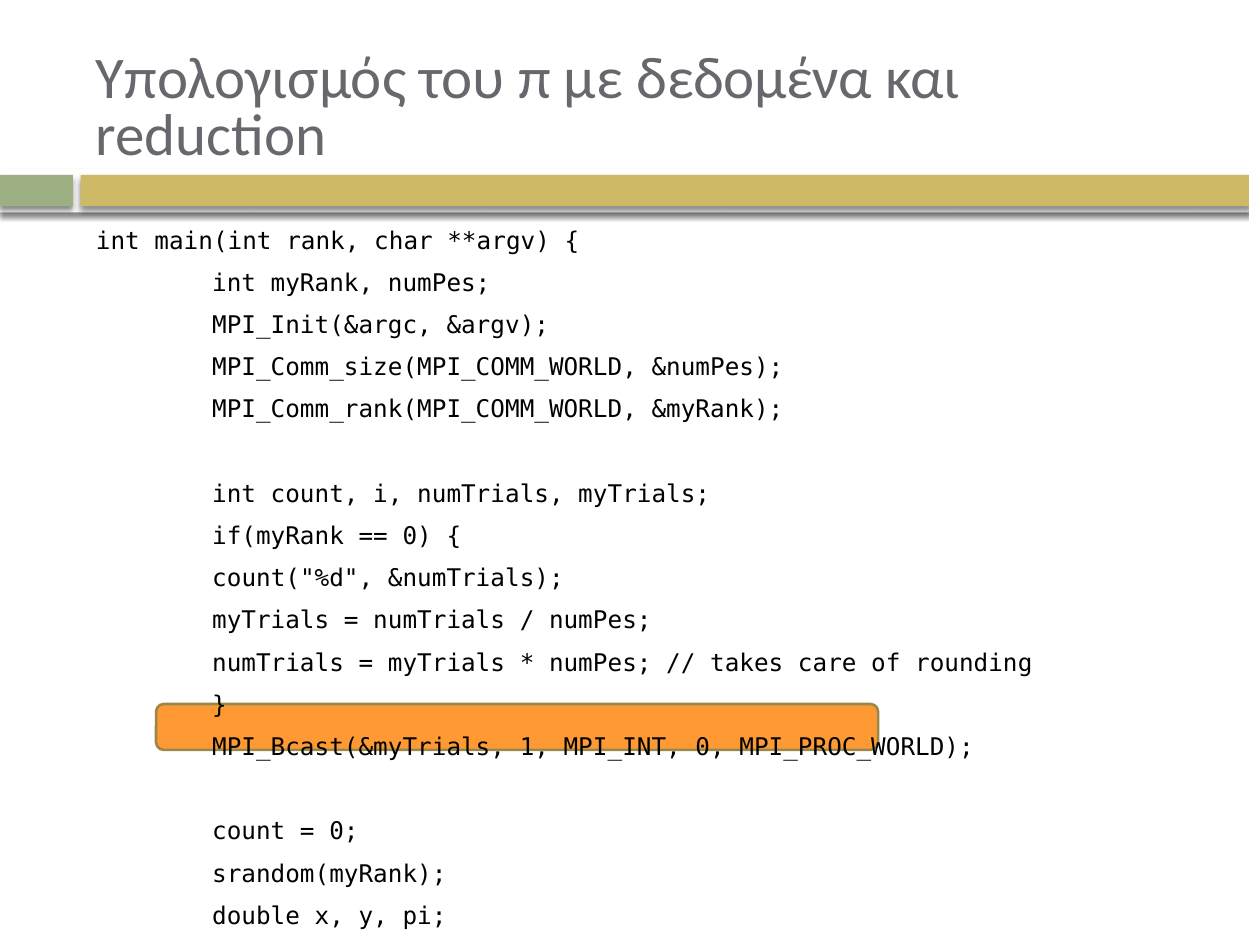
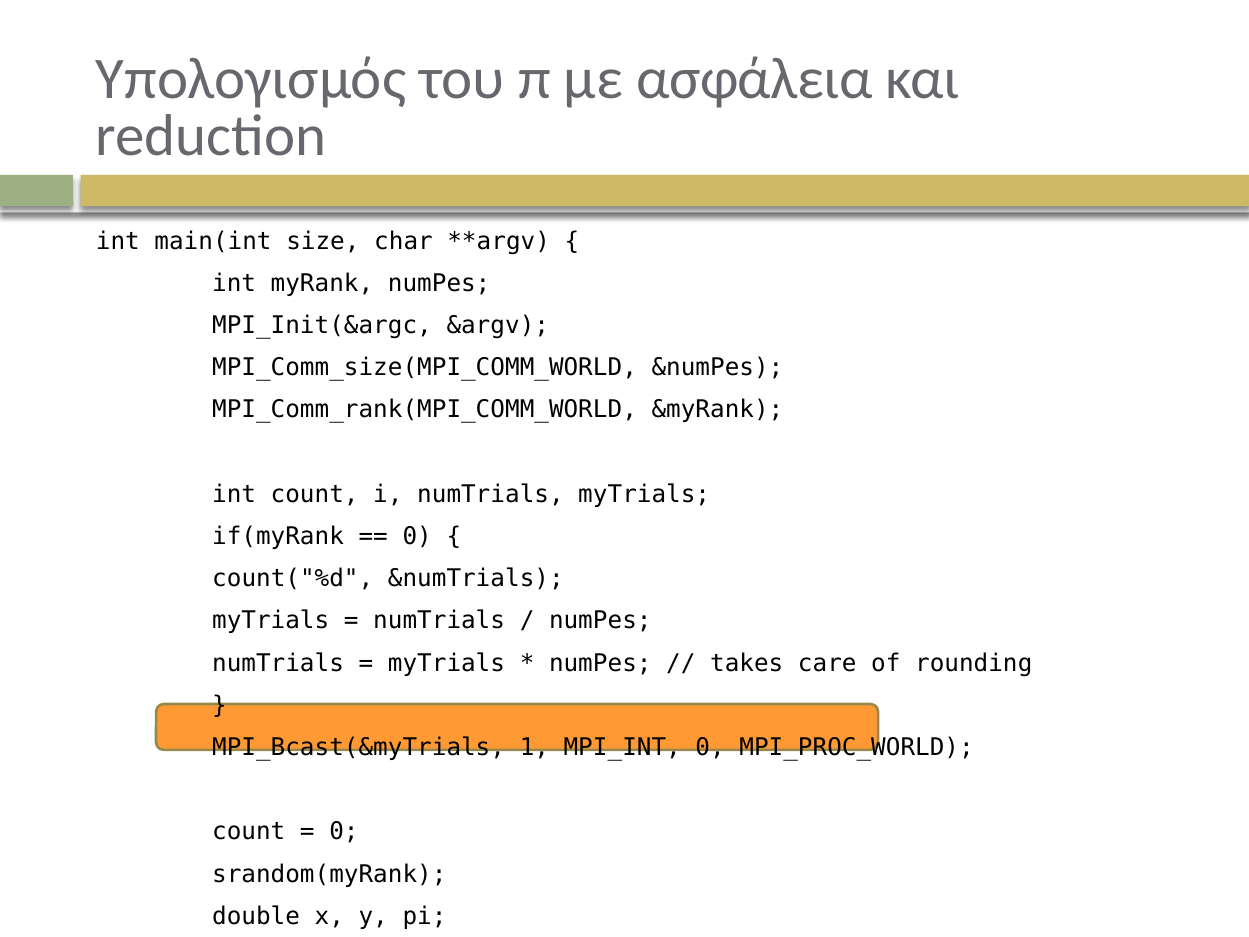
δεδομένα: δεδομένα -> ασφάλεια
rank: rank -> size
